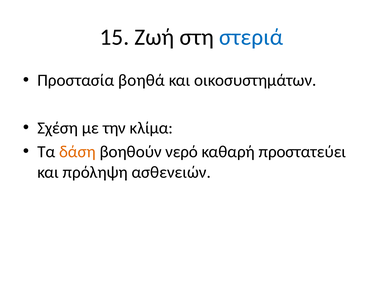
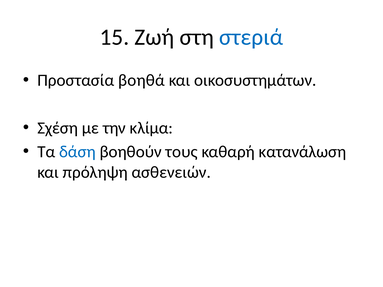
δάση colour: orange -> blue
νερό: νερό -> τους
προστατεύει: προστατεύει -> κατανάλωση
